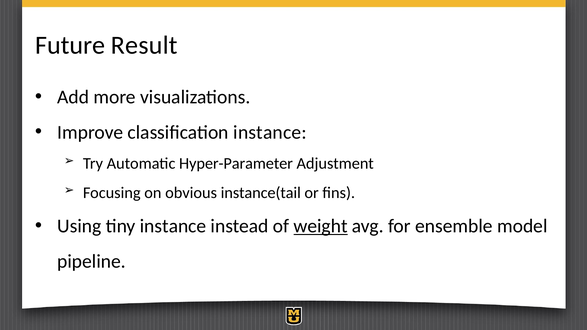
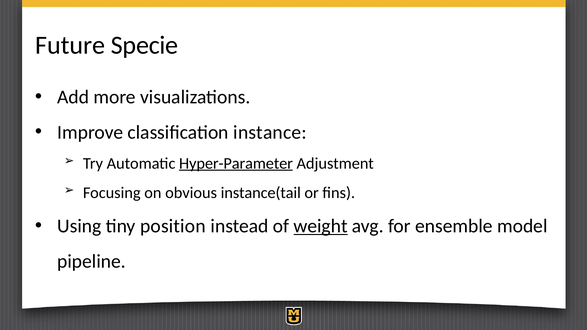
Result: Result -> Specie
Hyper-Parameter underline: none -> present
tiny instance: instance -> position
